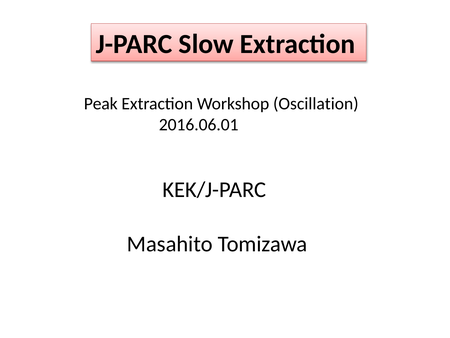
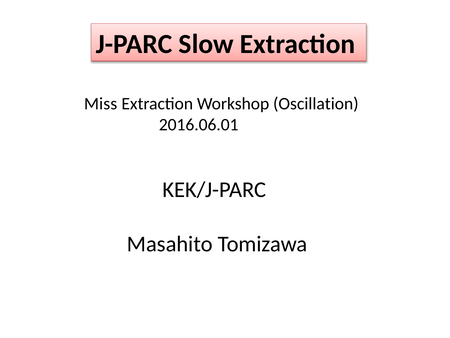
Peak: Peak -> Miss
